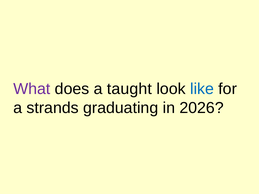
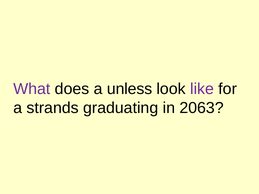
taught: taught -> unless
like colour: blue -> purple
2026: 2026 -> 2063
